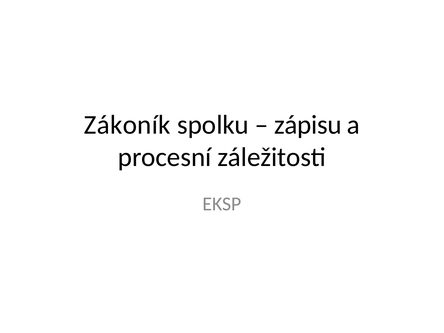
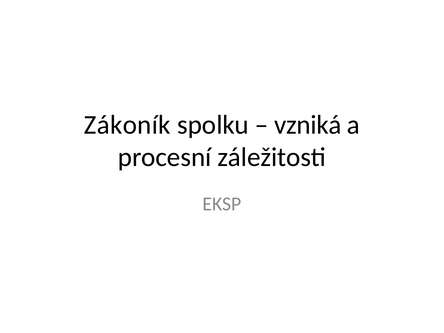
zápisu: zápisu -> vzniká
